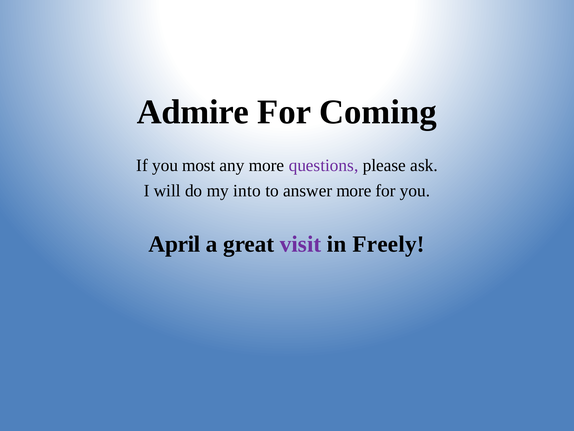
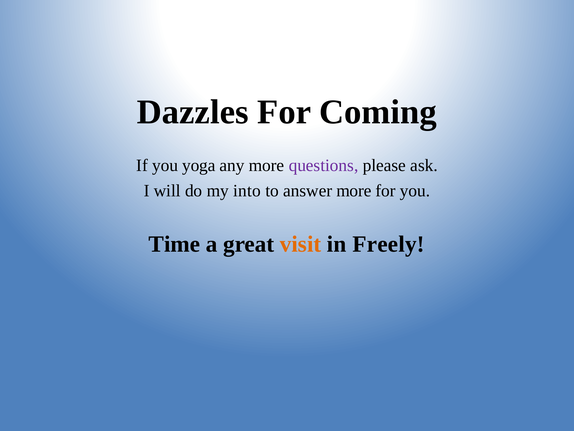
Admire: Admire -> Dazzles
most: most -> yoga
April: April -> Time
visit colour: purple -> orange
